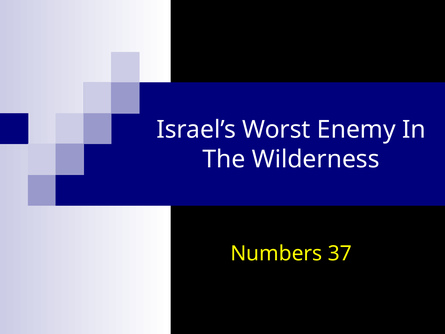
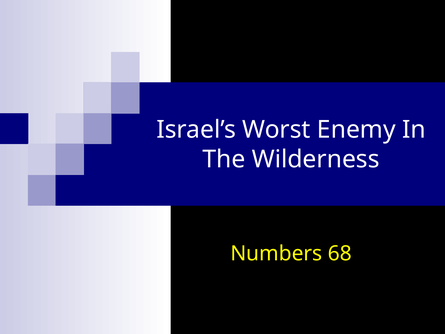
37: 37 -> 68
